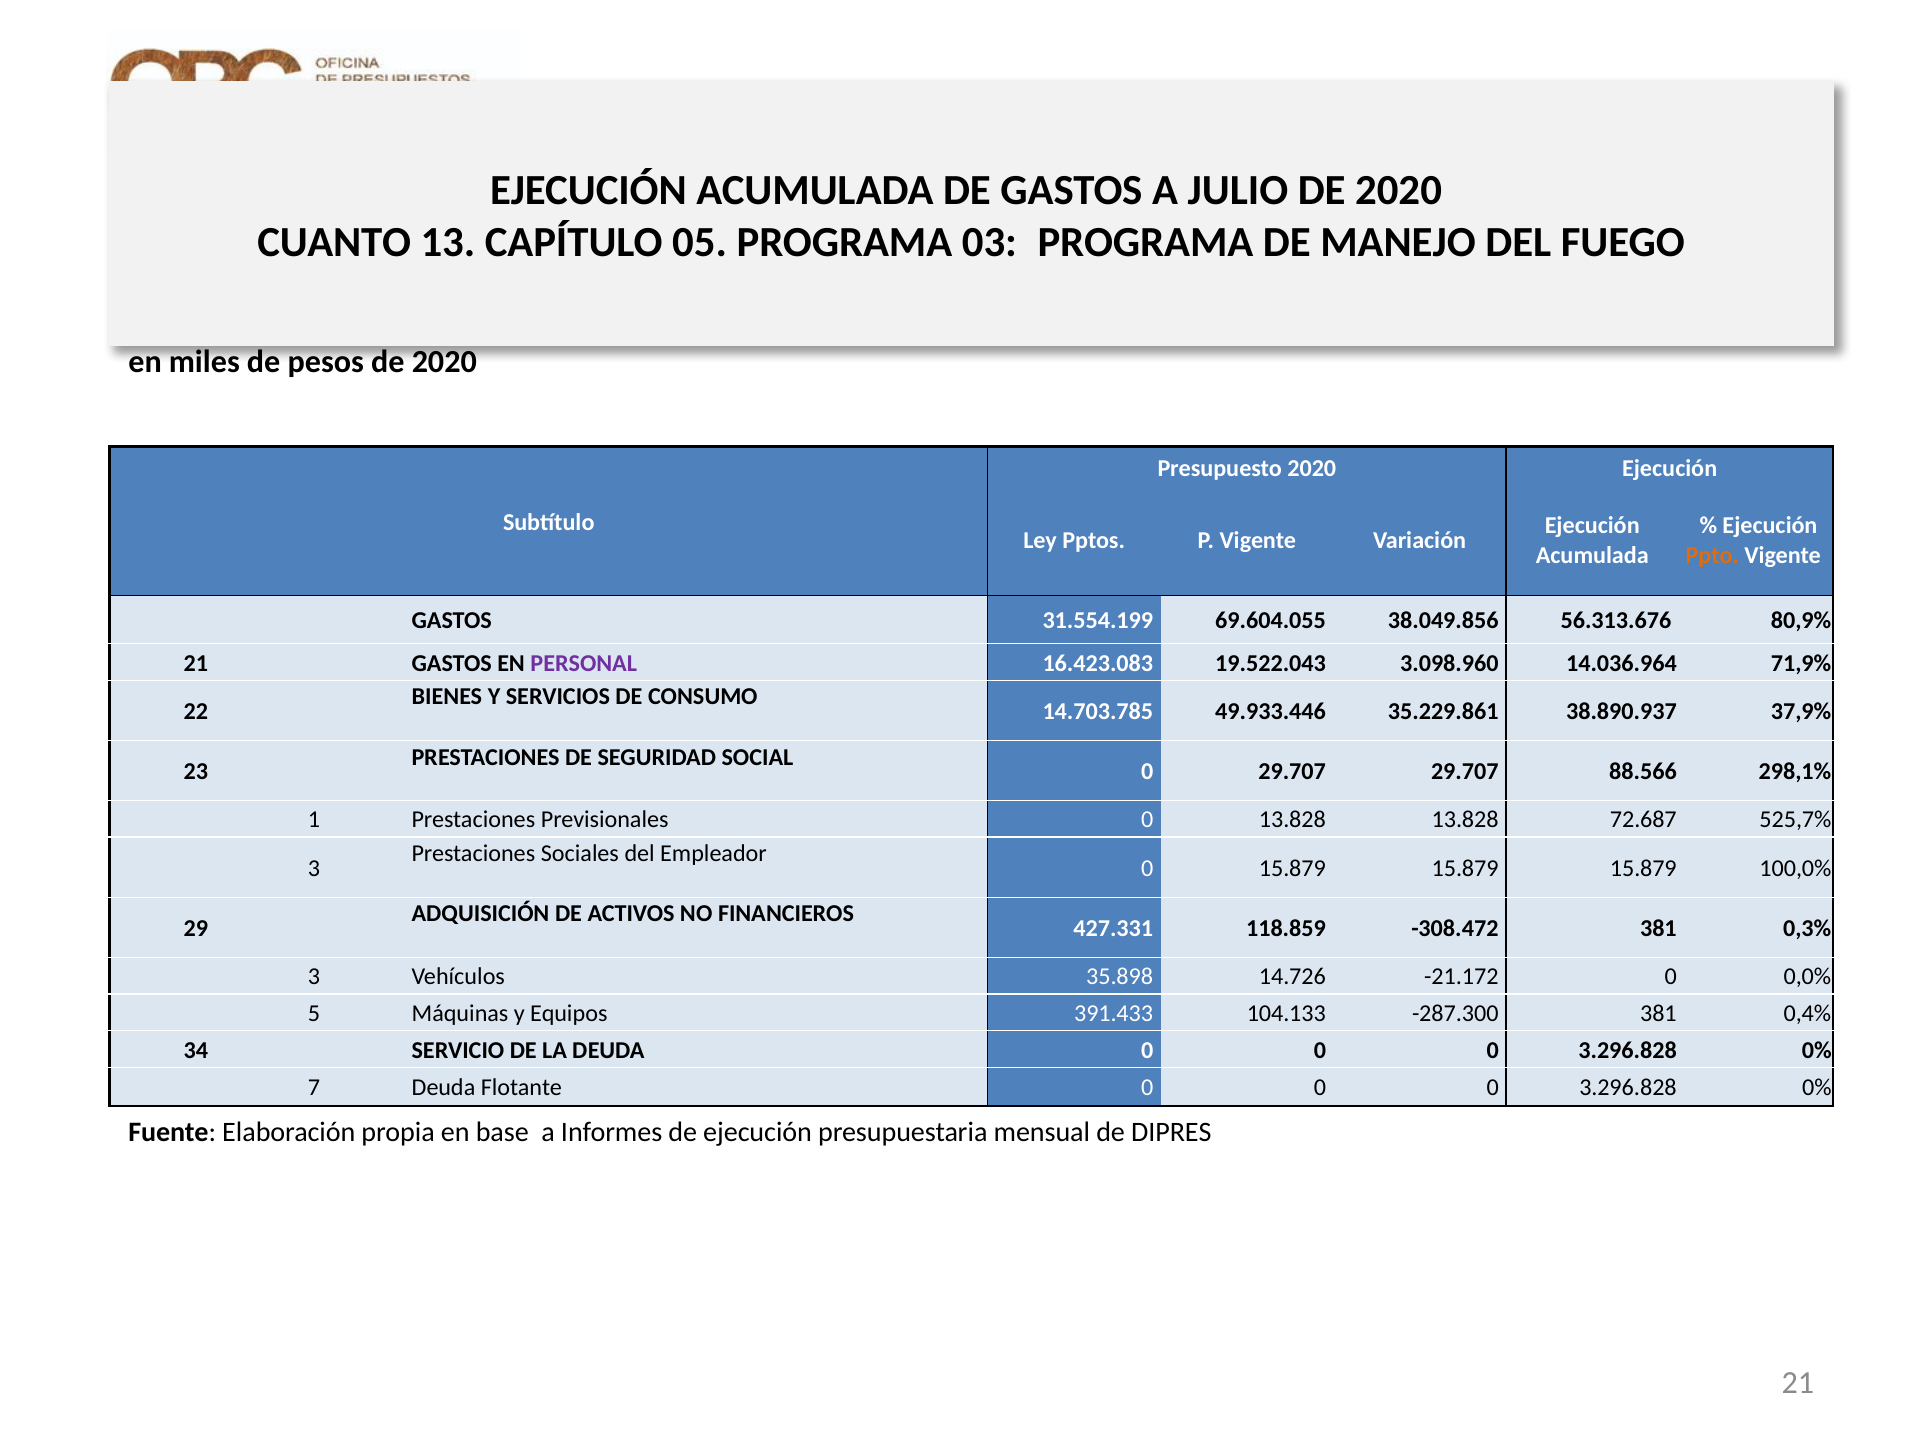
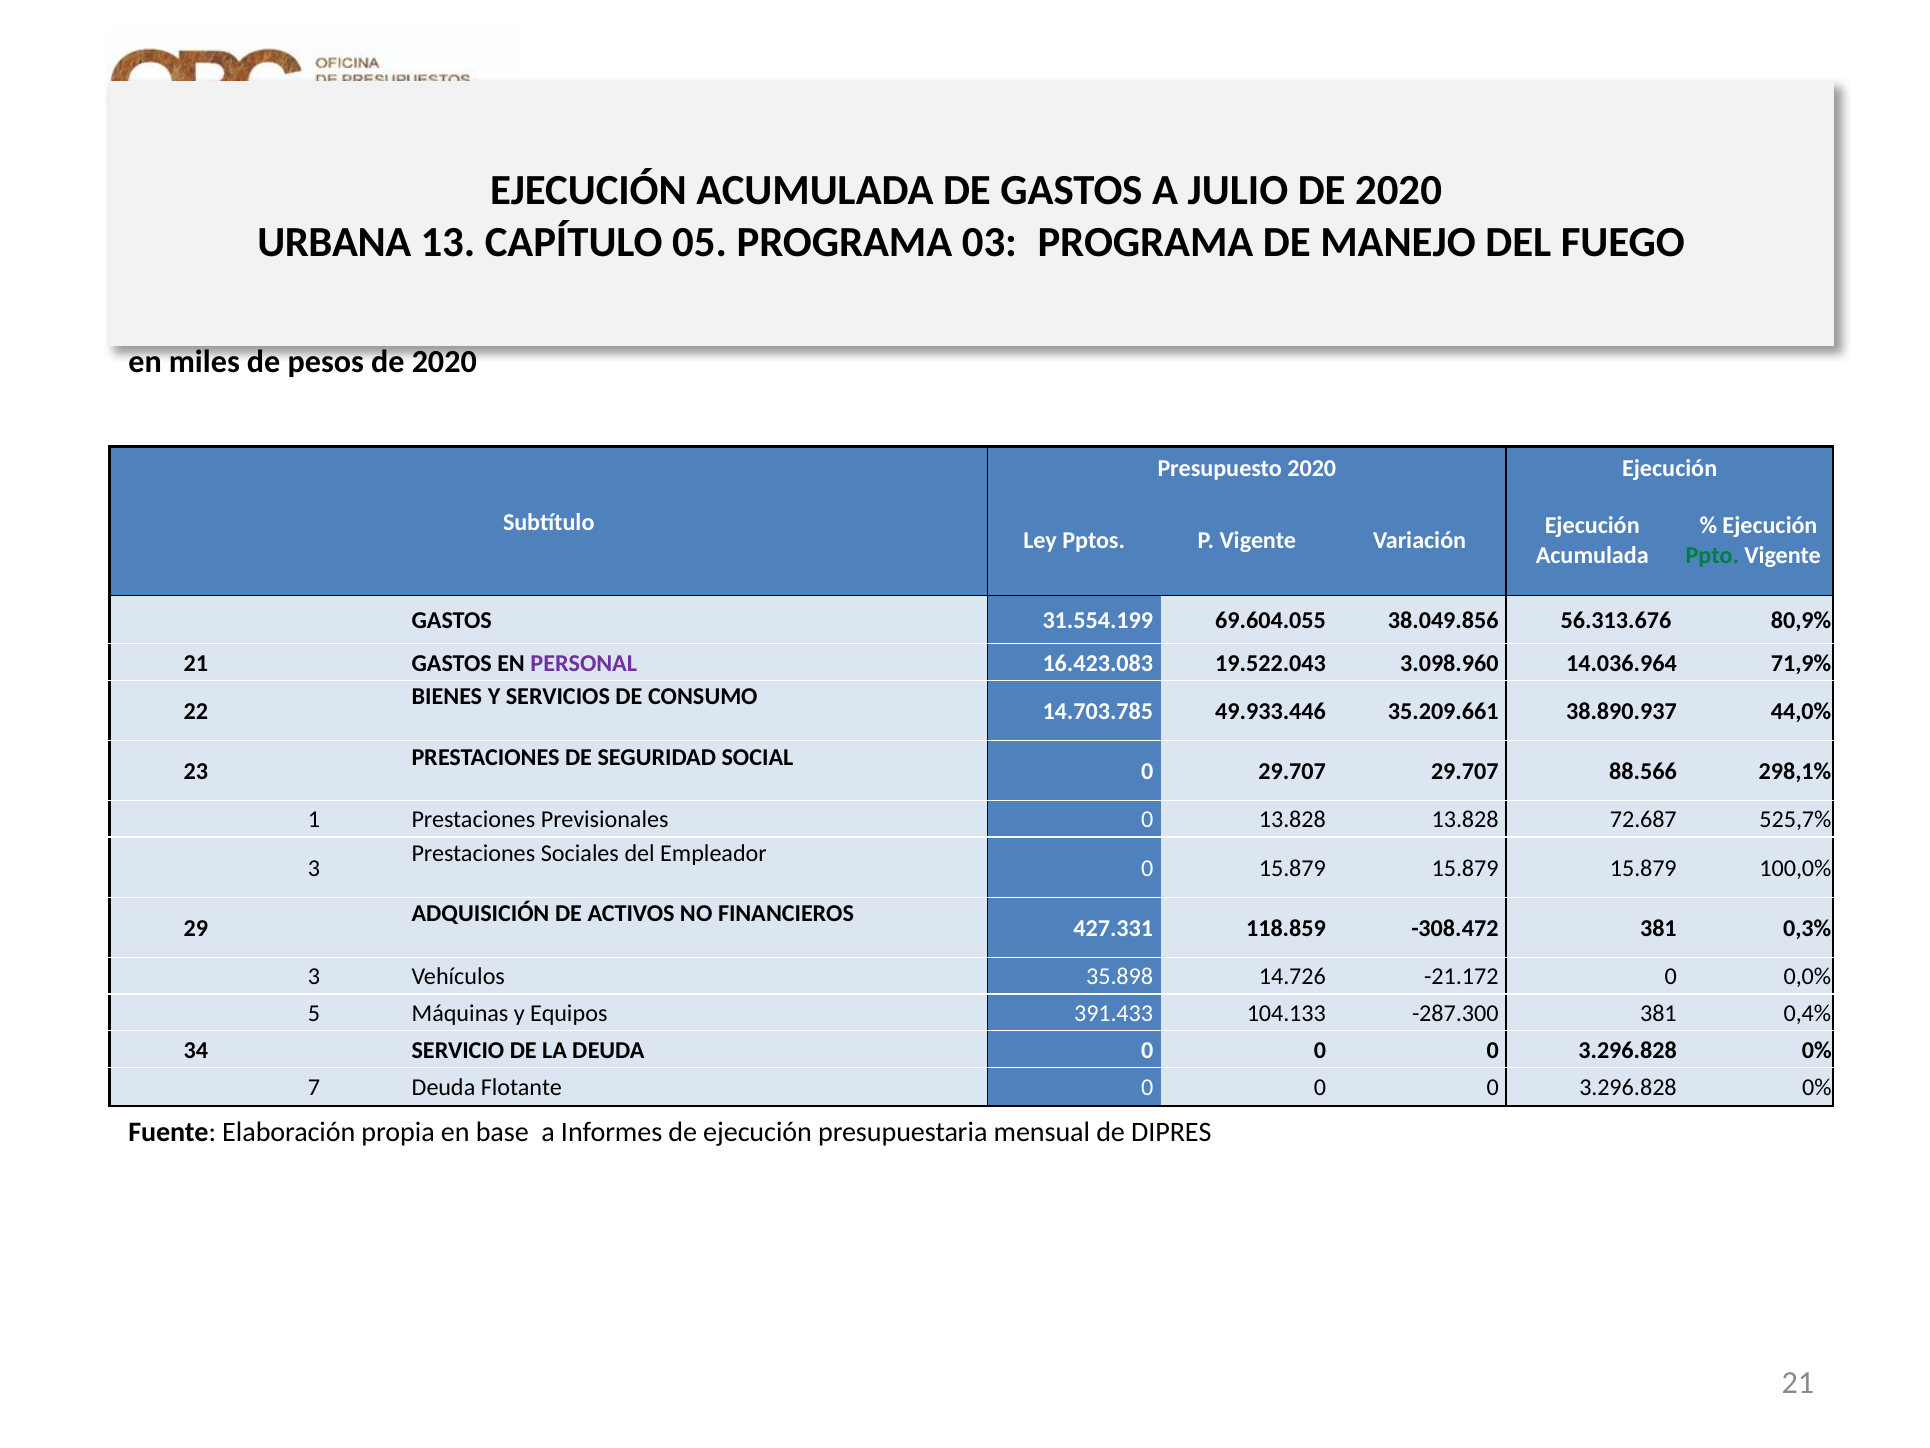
CUANTO: CUANTO -> URBANA
Ppto colour: orange -> green
35.229.861: 35.229.861 -> 35.209.661
37,9%: 37,9% -> 44,0%
